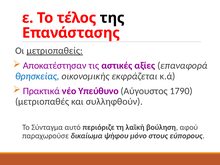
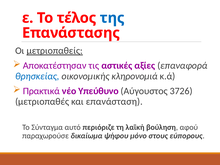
της colour: black -> blue
εκφράζεται: εκφράζεται -> κληρονομιά
1790: 1790 -> 3726
συλληφθούν: συλληφθούν -> επανάσταση
